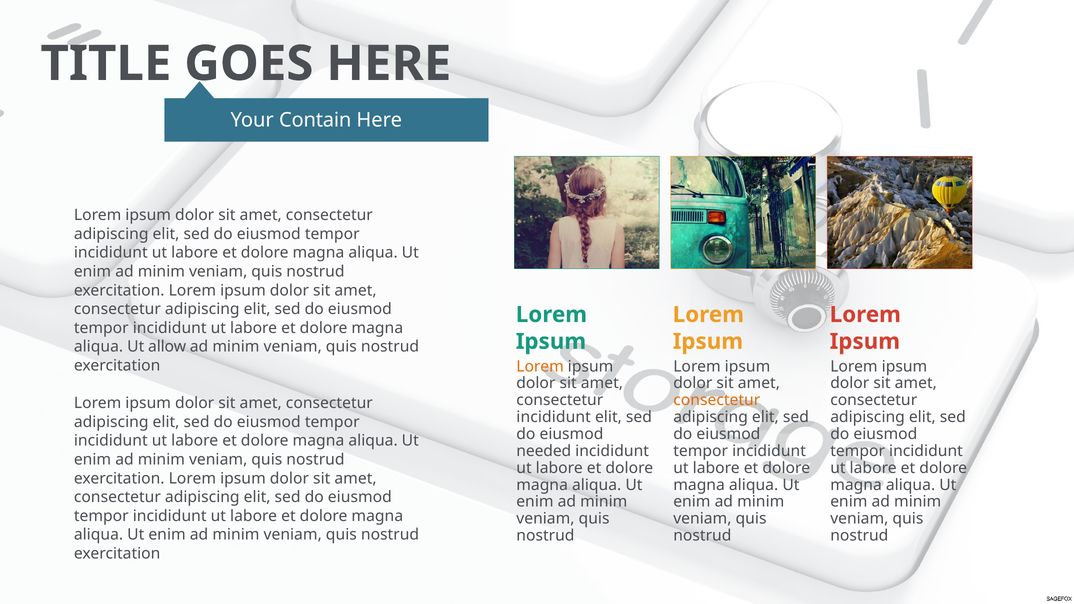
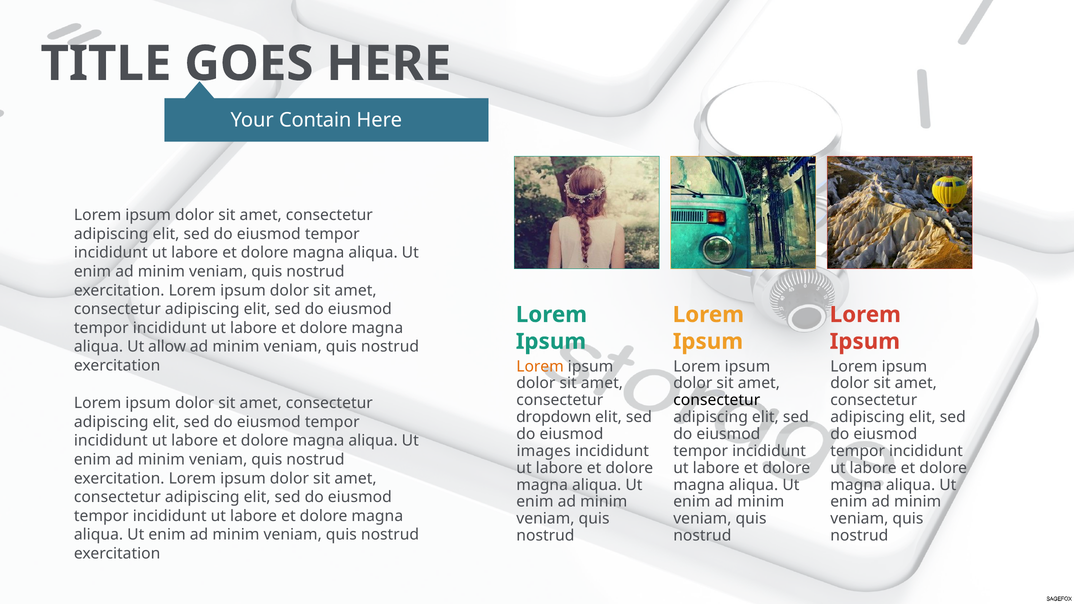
consectetur at (717, 400) colour: orange -> black
incididunt at (554, 417): incididunt -> dropdown
needed: needed -> images
